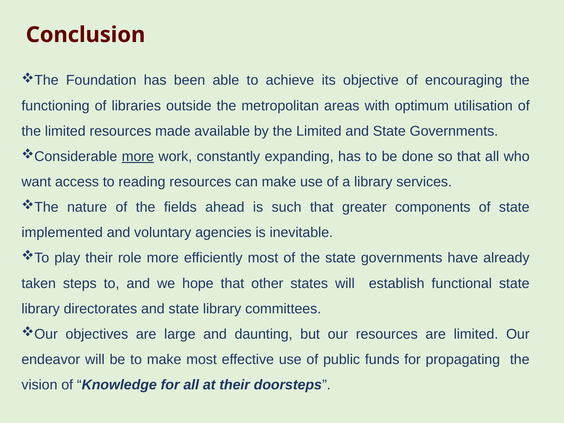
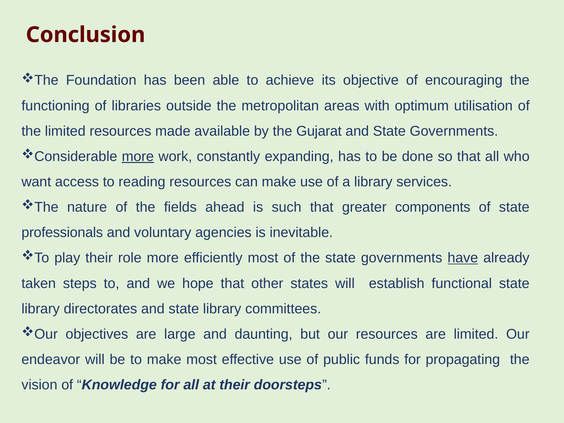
by the Limited: Limited -> Gujarat
implemented: implemented -> professionals
have underline: none -> present
